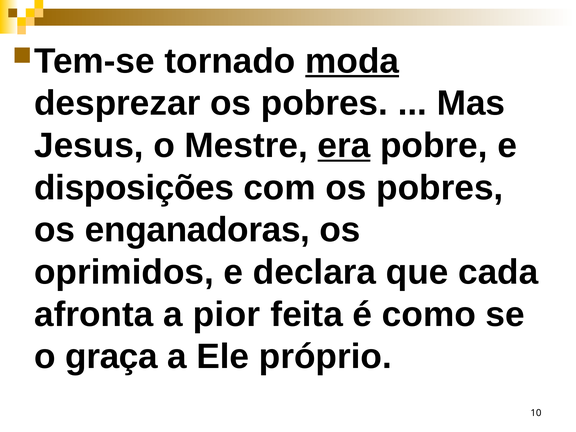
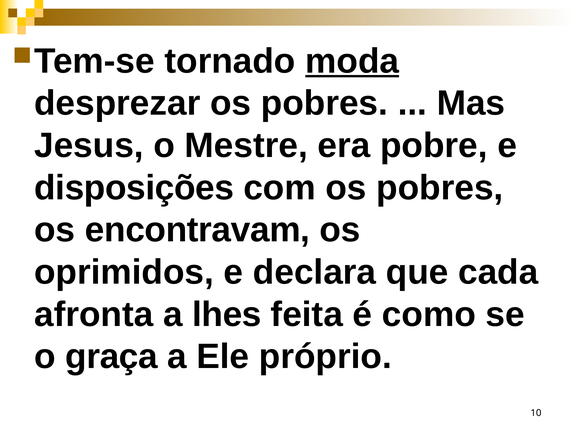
era underline: present -> none
enganadoras: enganadoras -> encontravam
pior: pior -> lhes
